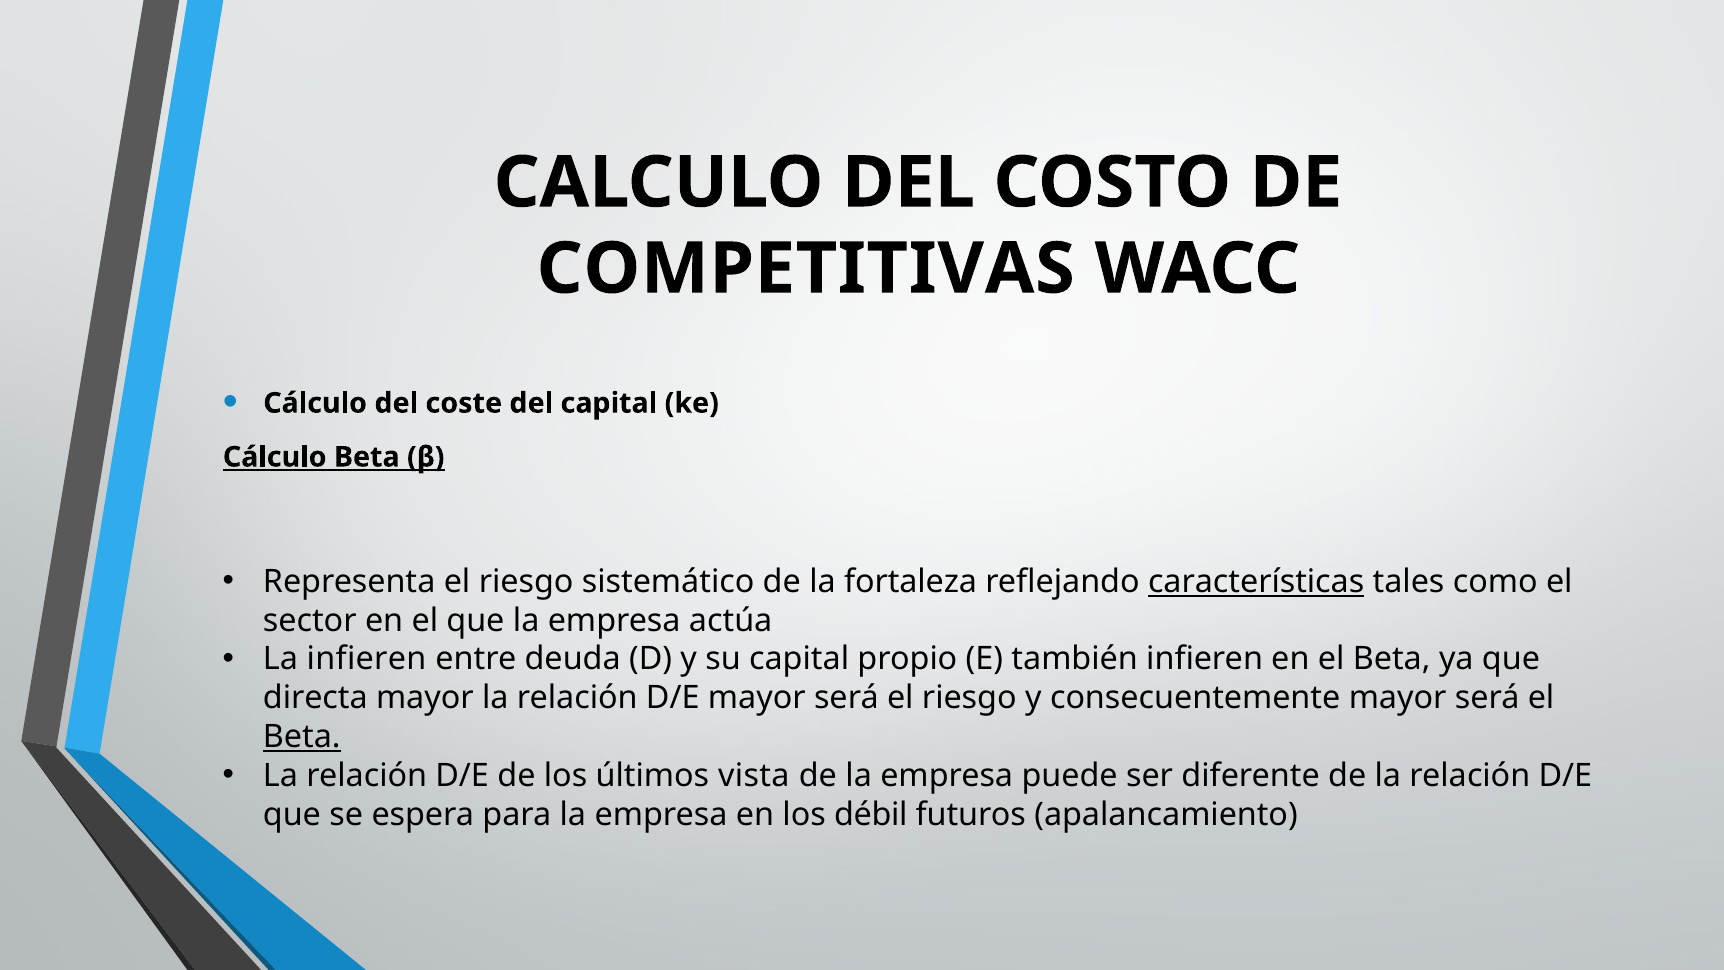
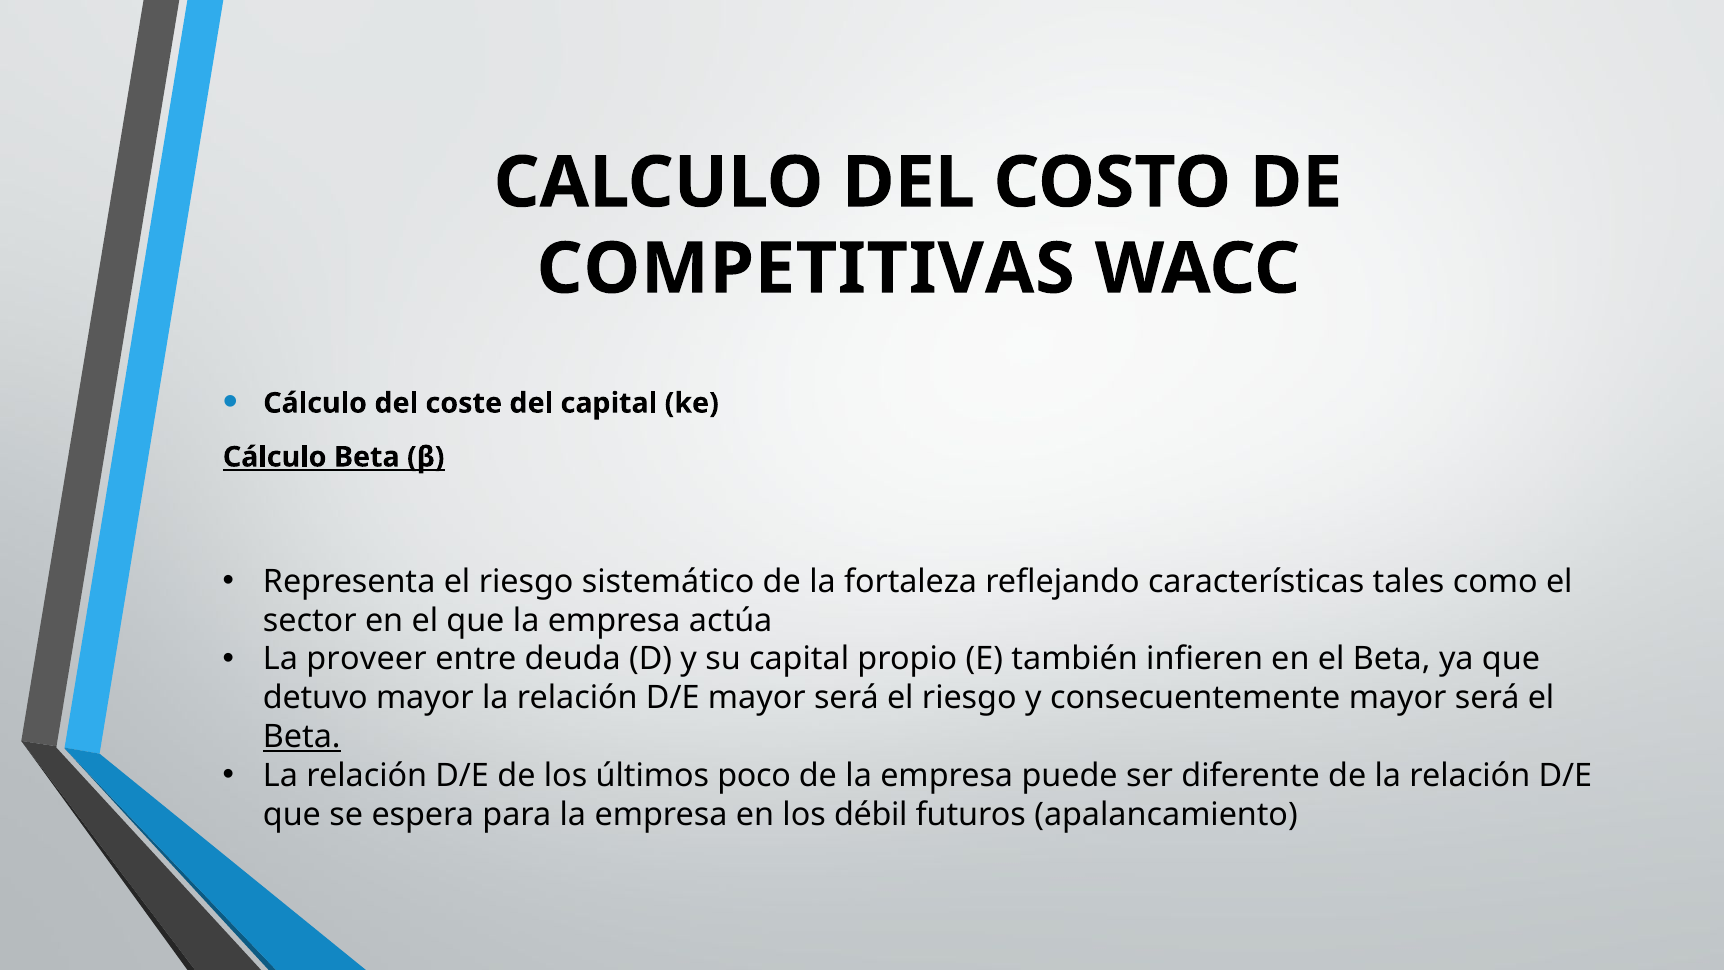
características underline: present -> none
La infieren: infieren -> proveer
directa: directa -> detuvo
vista: vista -> poco
